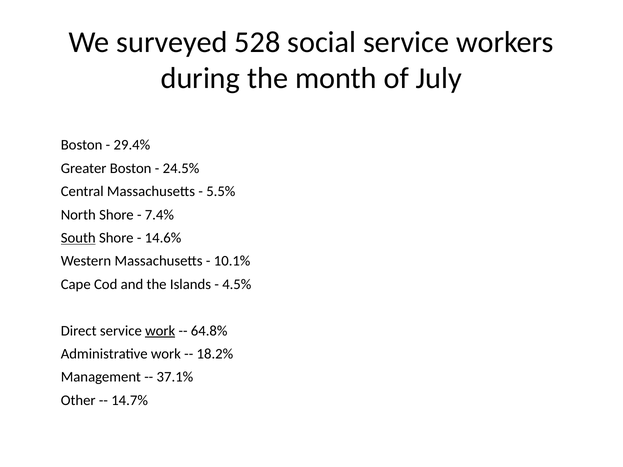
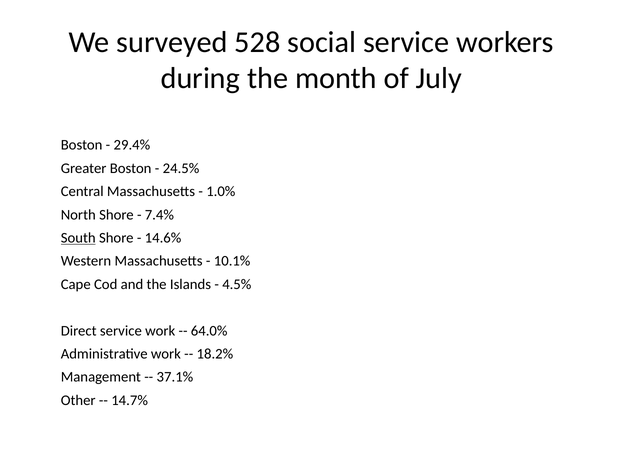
5.5%: 5.5% -> 1.0%
work at (160, 331) underline: present -> none
64.8%: 64.8% -> 64.0%
